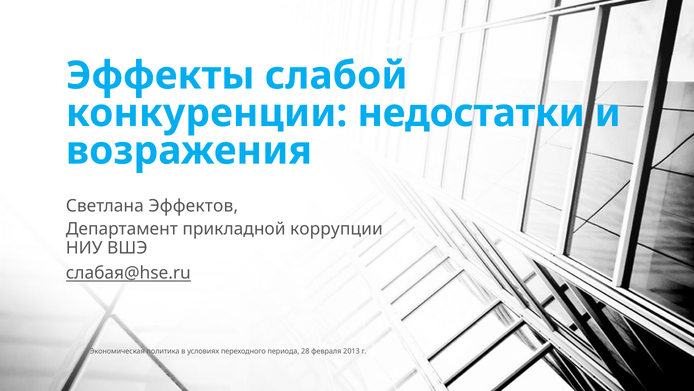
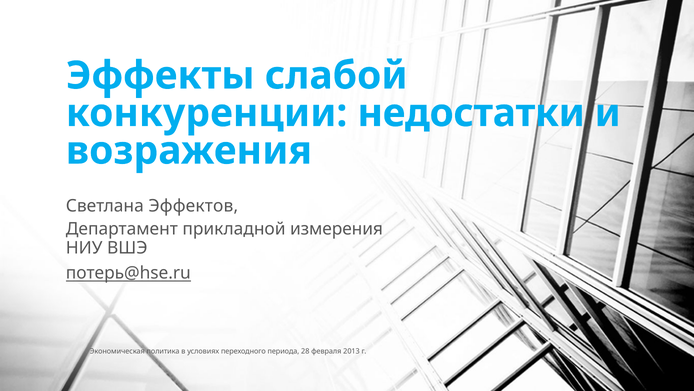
коррупции: коррупции -> измерения
слабая@hse.ru: слабая@hse.ru -> потерь@hse.ru
